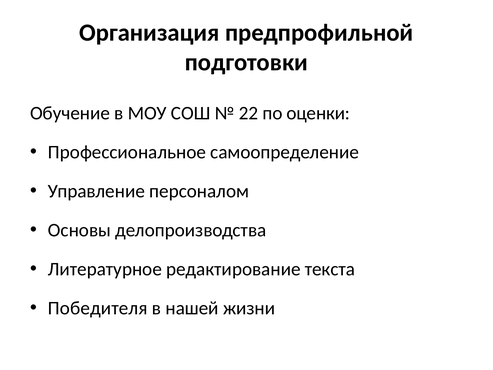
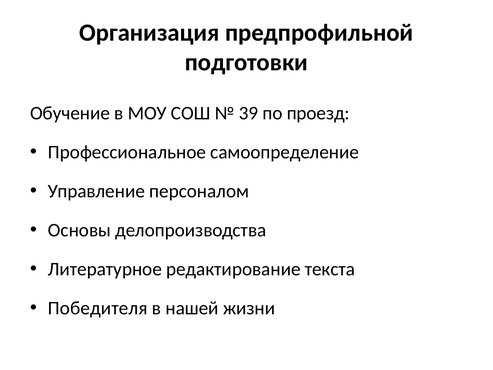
22: 22 -> 39
оценки: оценки -> проезд
